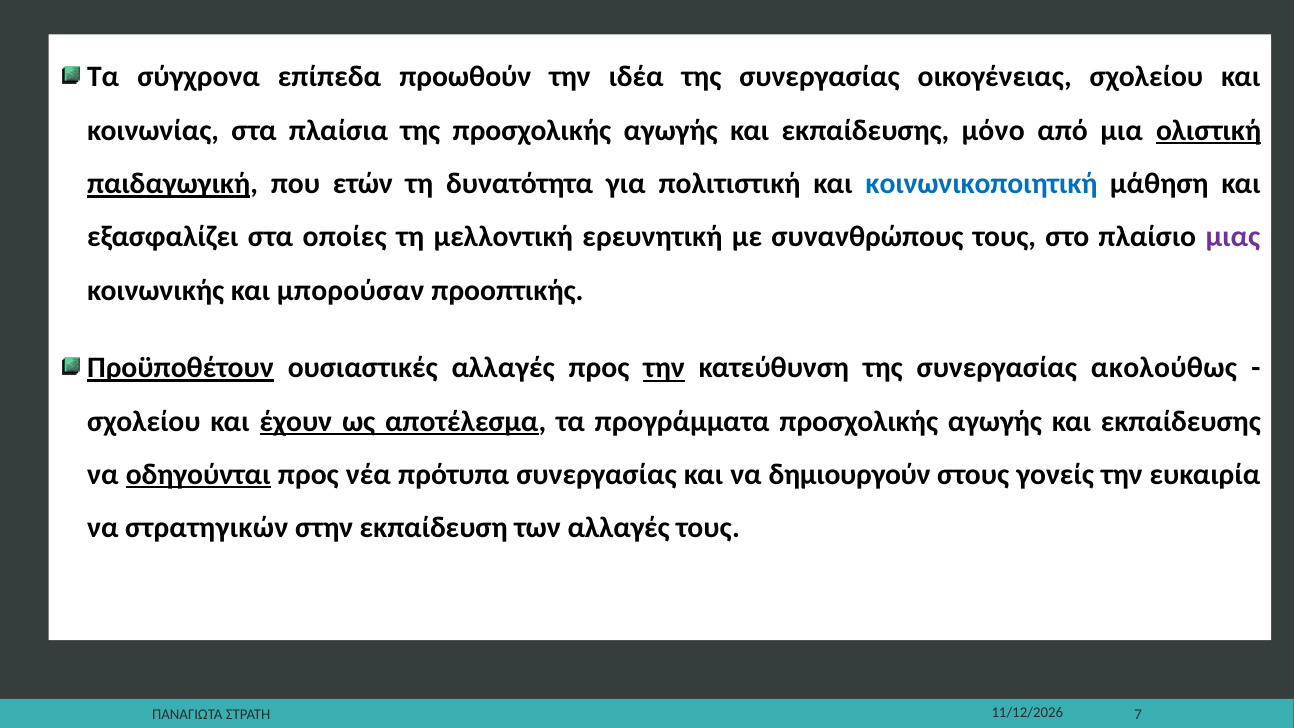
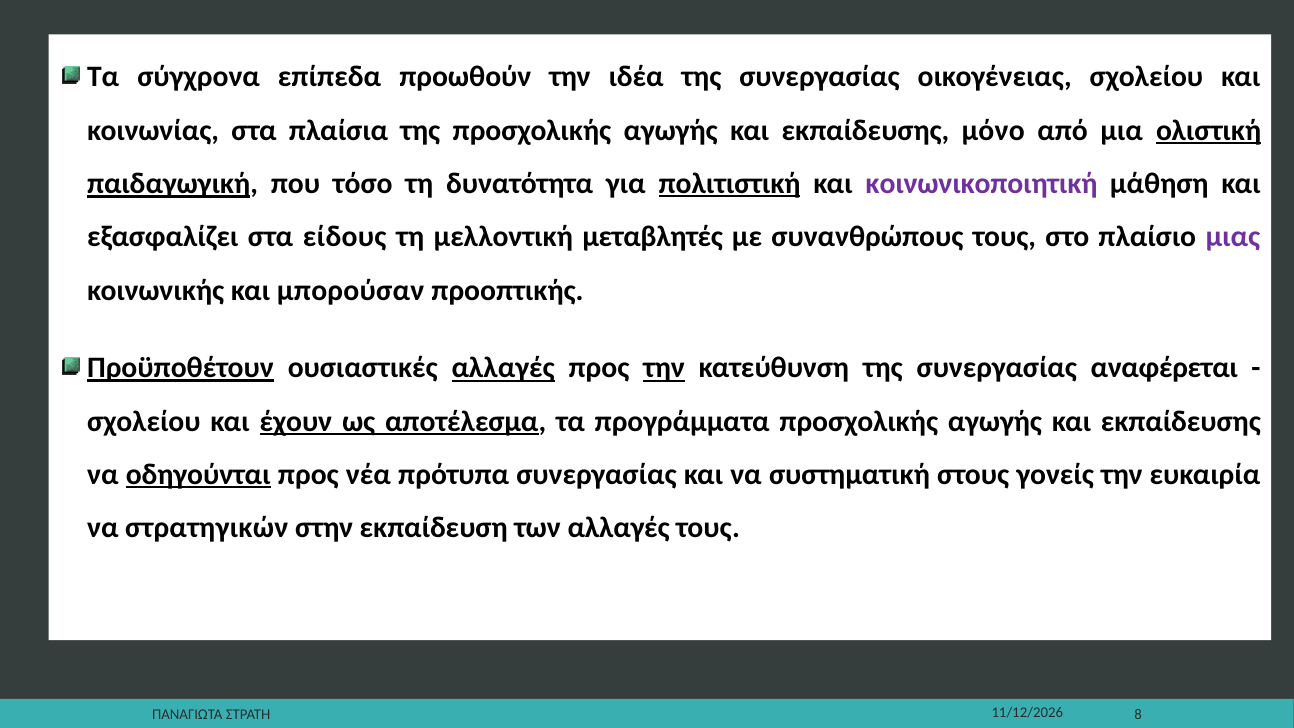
ετών: ετών -> τόσο
πολιτιστική underline: none -> present
κοινωνικοποιητική colour: blue -> purple
οποίες: οποίες -> είδους
ερευνητική: ερευνητική -> μεταβλητές
αλλαγές at (503, 368) underline: none -> present
ακολούθως: ακολούθως -> αναφέρεται
δημιουργούν: δημιουργούν -> συστηματική
7: 7 -> 8
